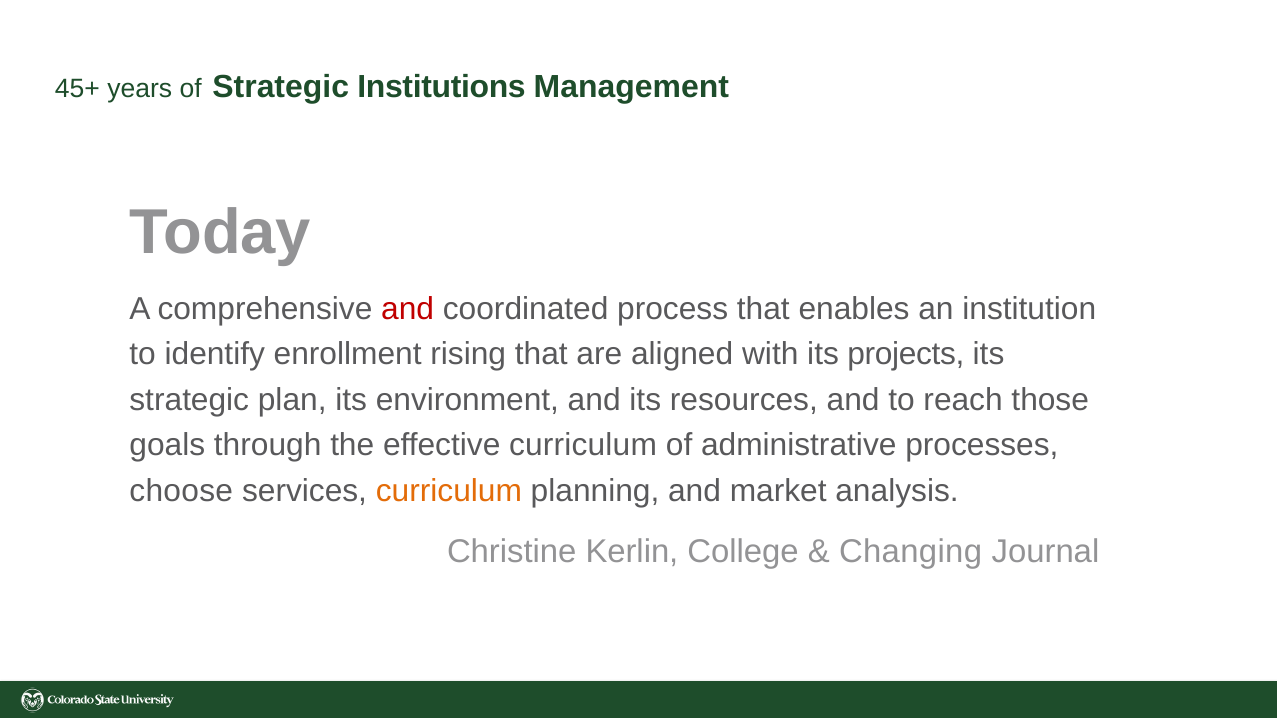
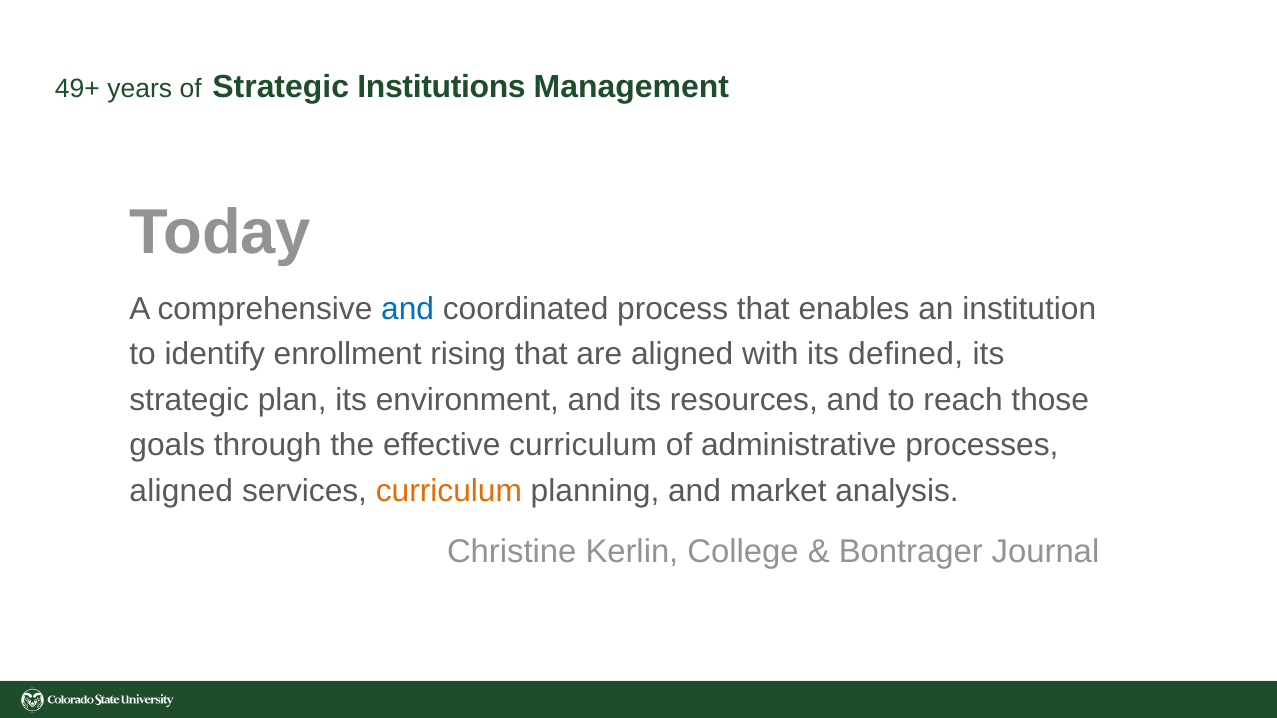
45+: 45+ -> 49+
and at (408, 309) colour: red -> blue
projects: projects -> defined
choose at (181, 491): choose -> aligned
Changing: Changing -> Bontrager
